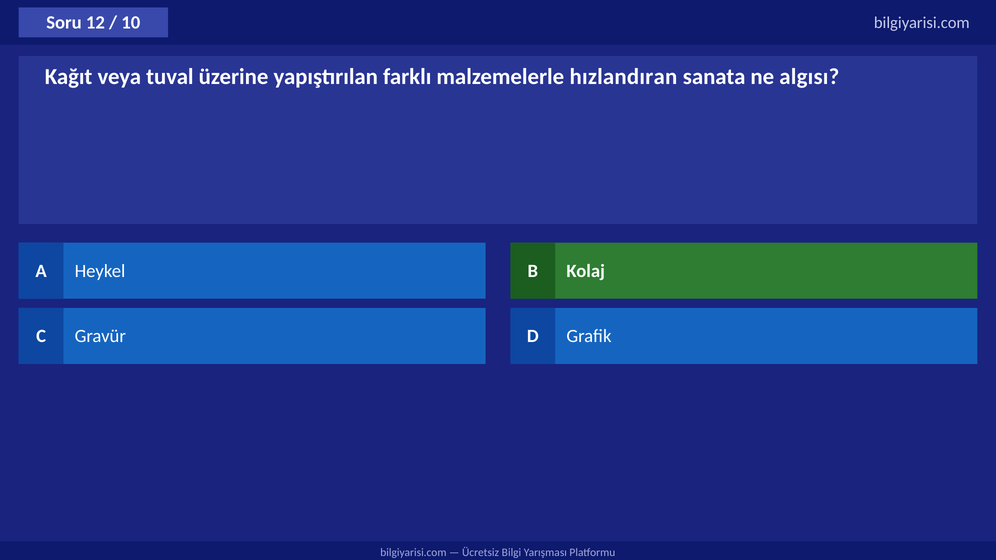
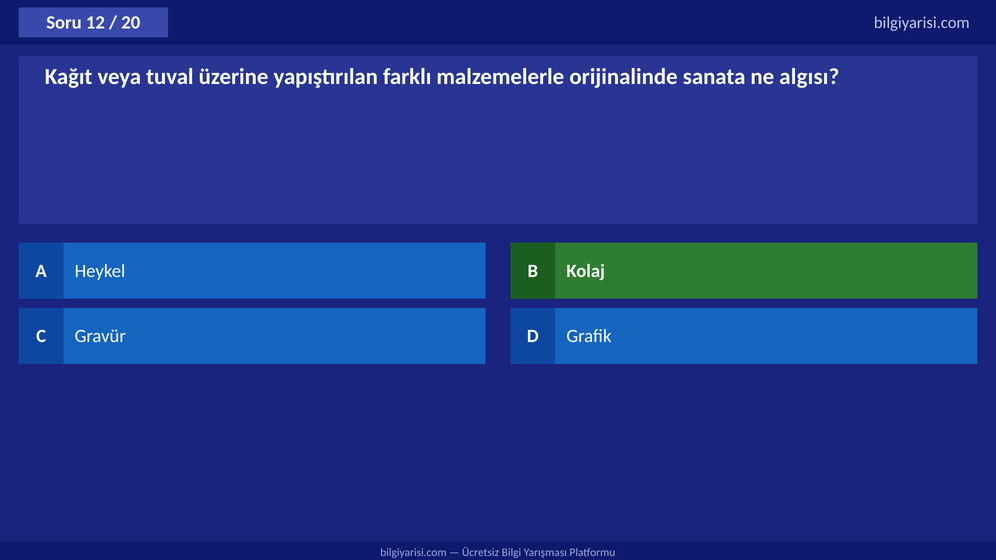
10: 10 -> 20
hızlandıran: hızlandıran -> orijinalinde
